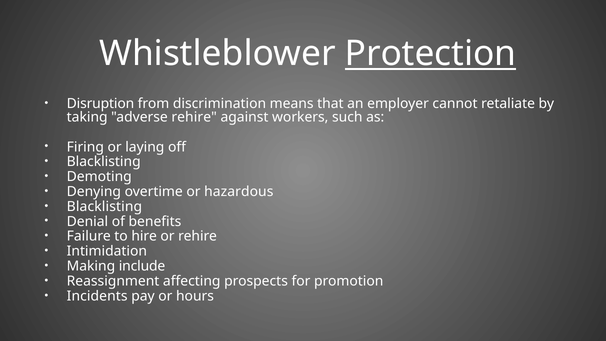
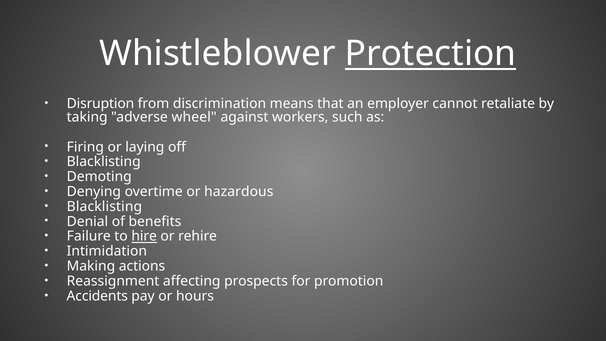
adverse rehire: rehire -> wheel
hire underline: none -> present
include: include -> actions
Incidents: Incidents -> Accidents
